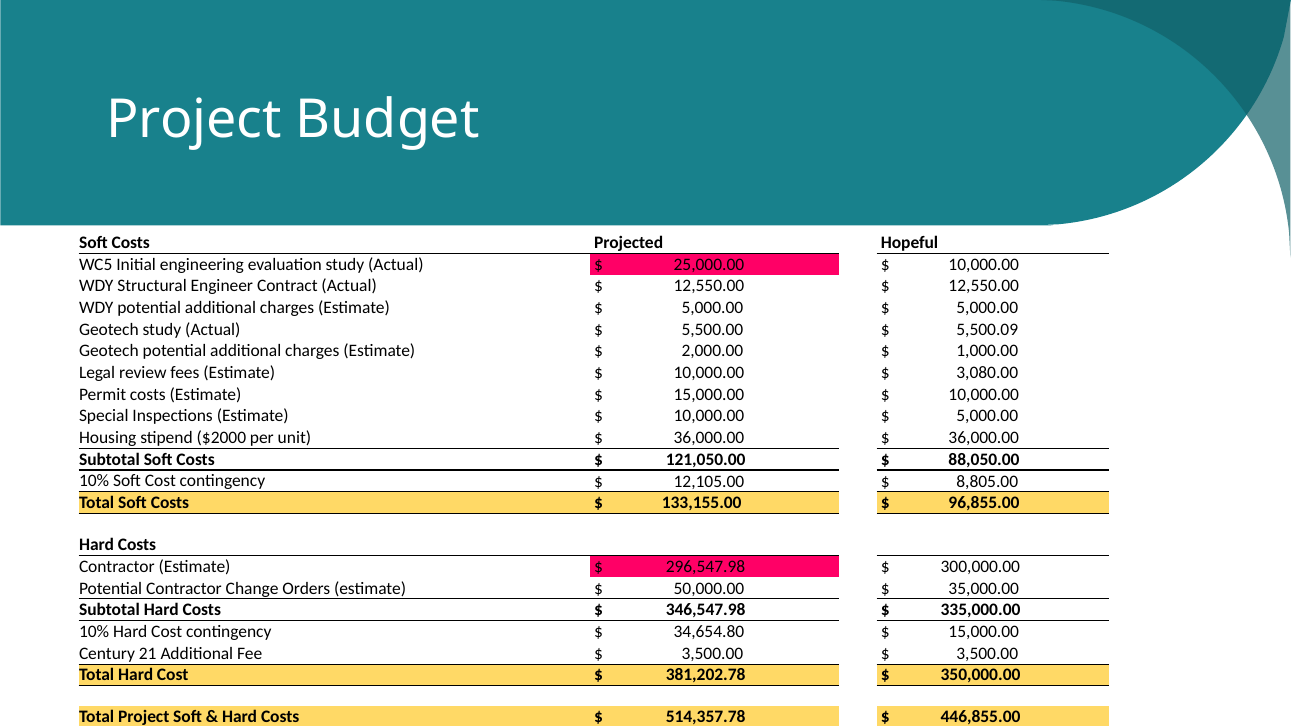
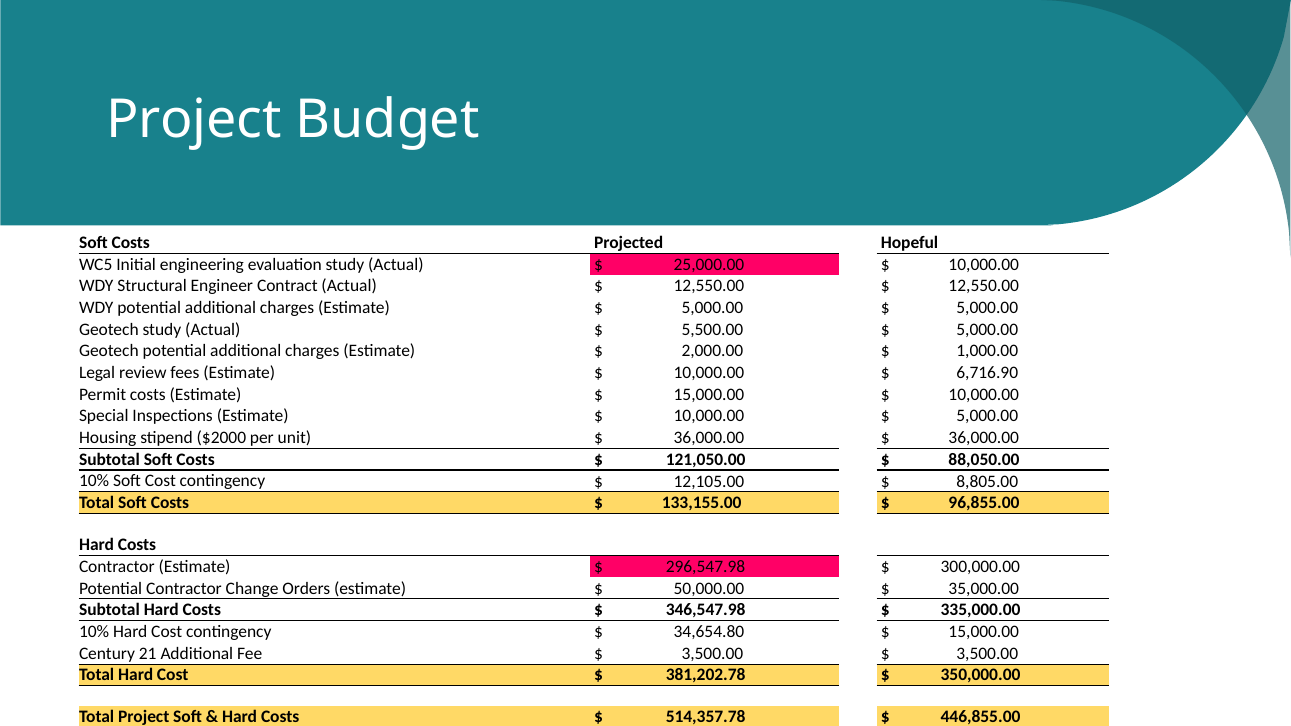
5,500.09 at (987, 330): 5,500.09 -> 5,000.00
3,080.00: 3,080.00 -> 6,716.90
